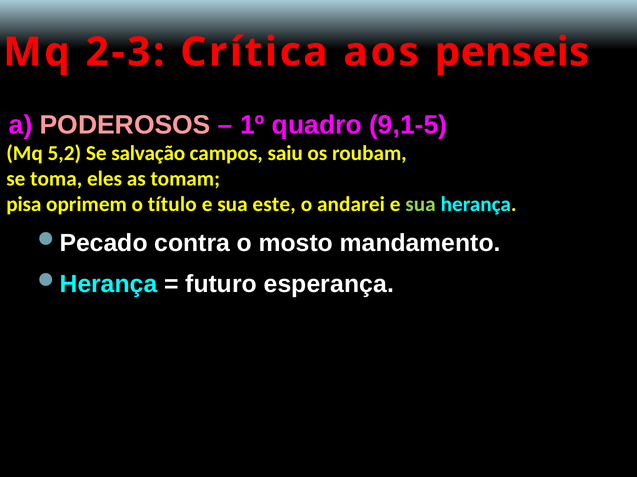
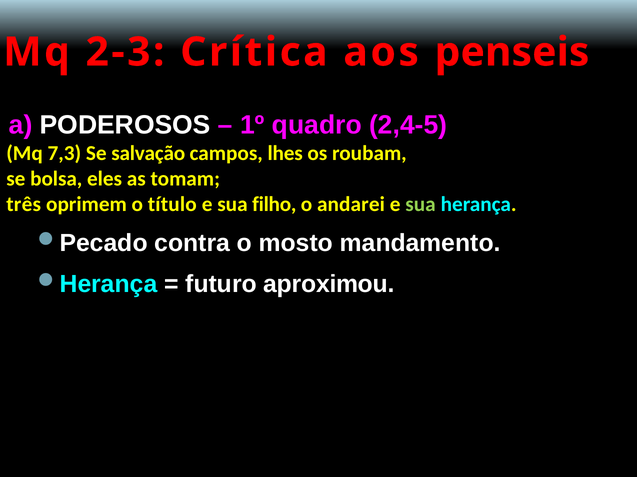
PODEROSOS colour: pink -> white
9,1-5: 9,1-5 -> 2,4-5
5,2: 5,2 -> 7,3
saiu: saiu -> lhes
toma: toma -> bolsa
pisa: pisa -> três
este: este -> filho
esperança: esperança -> aproximou
